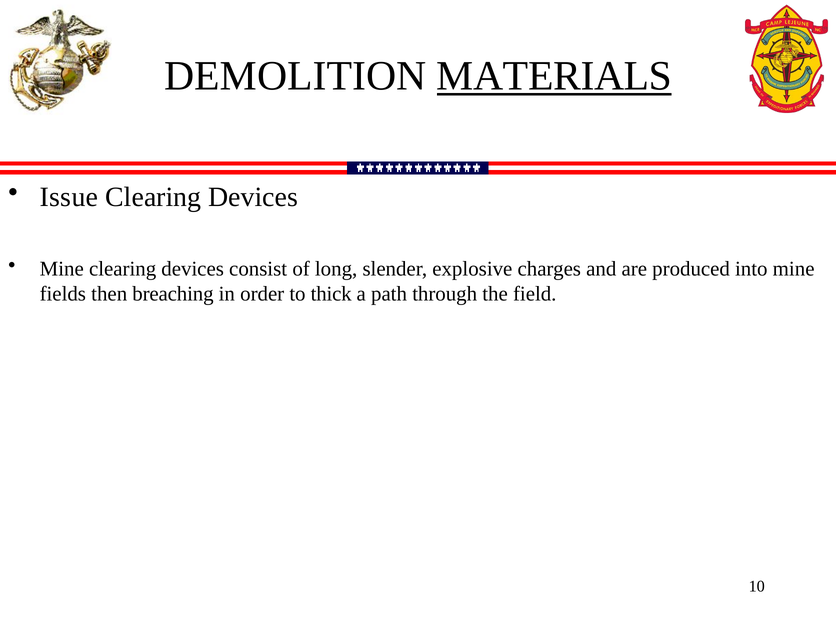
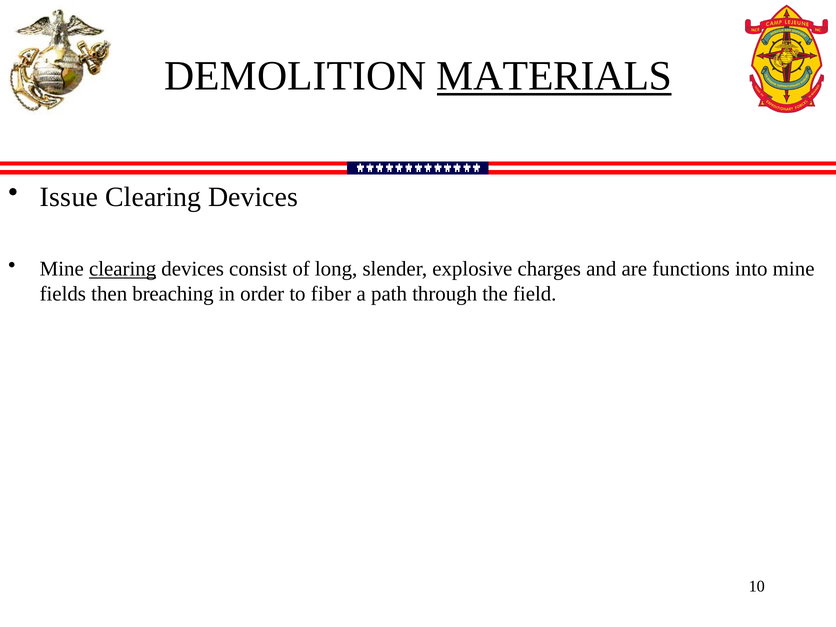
clearing at (123, 269) underline: none -> present
produced: produced -> functions
thick: thick -> fiber
